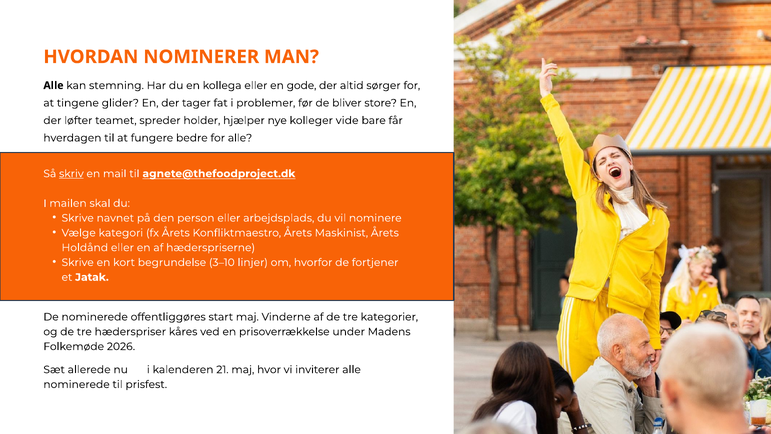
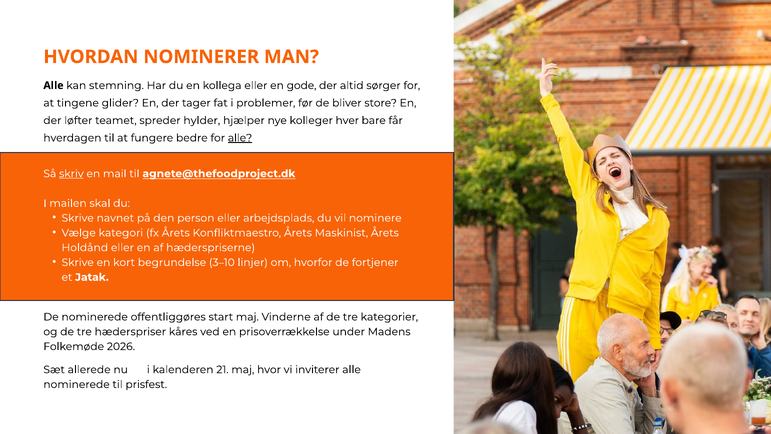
holder: holder -> hylder
vide: vide -> hver
alle at (240, 138) underline: none -> present
